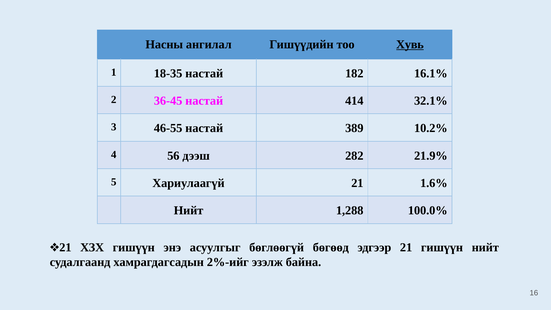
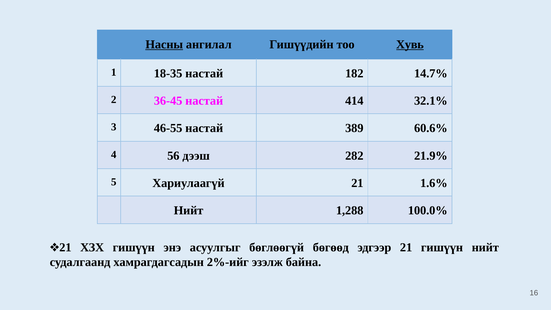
Насны underline: none -> present
16.1%: 16.1% -> 14.7%
10.2%: 10.2% -> 60.6%
